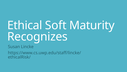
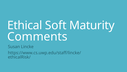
Recognizes: Recognizes -> Comments
